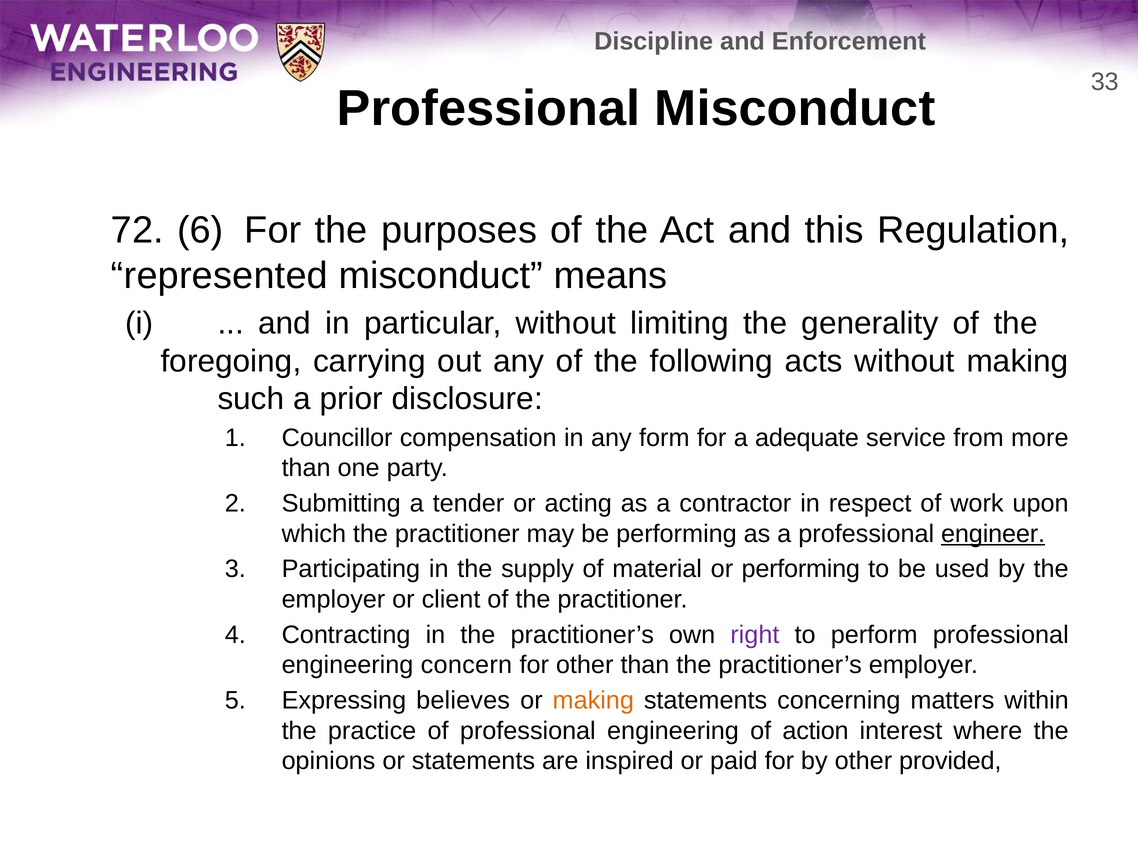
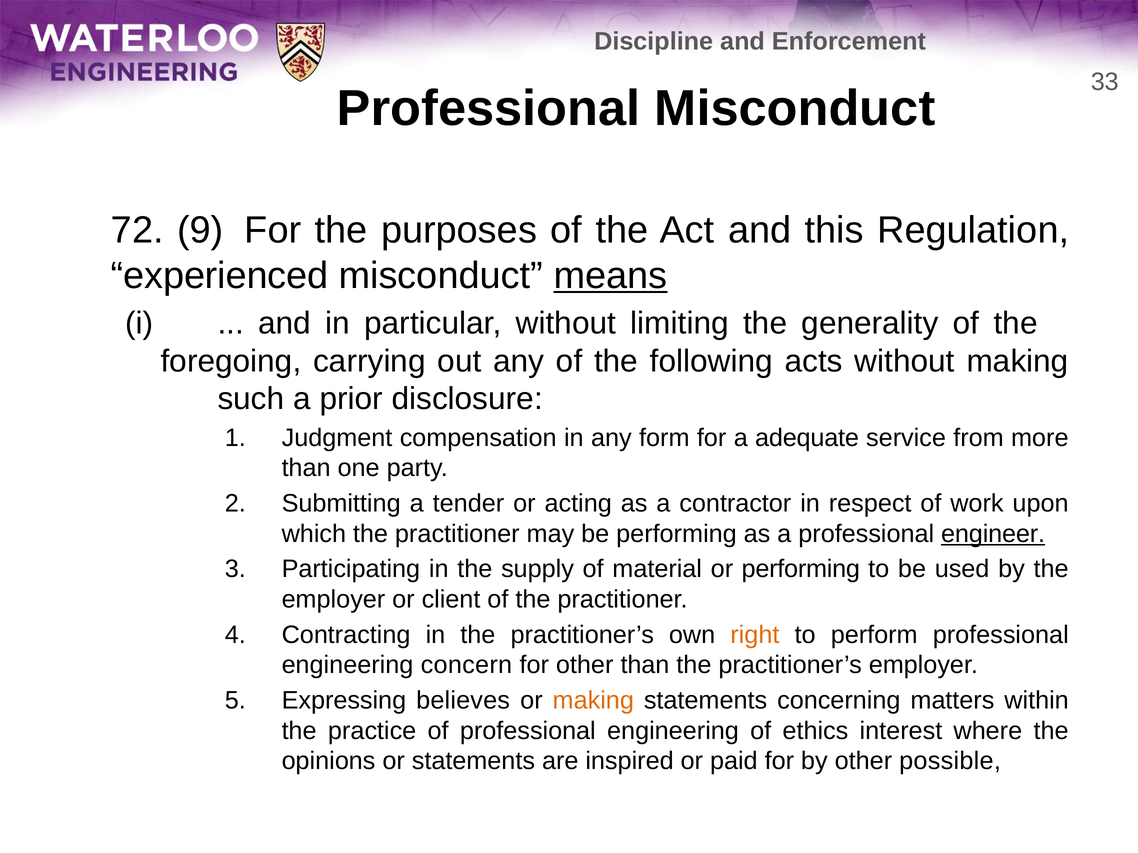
6: 6 -> 9
represented: represented -> experienced
means underline: none -> present
Councillor: Councillor -> Judgment
right colour: purple -> orange
action: action -> ethics
provided: provided -> possible
